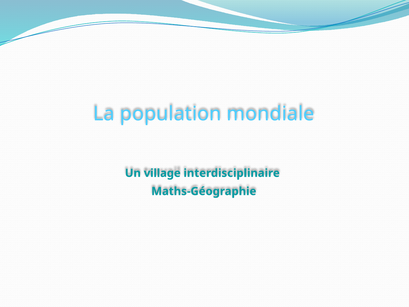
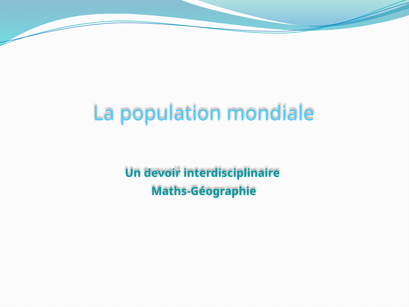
village: village -> devoir
